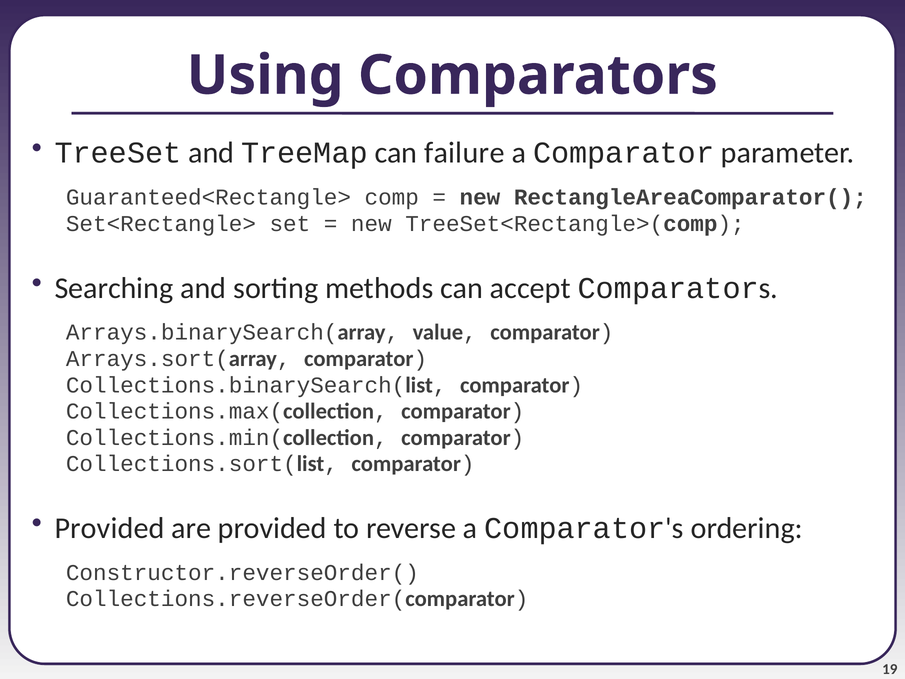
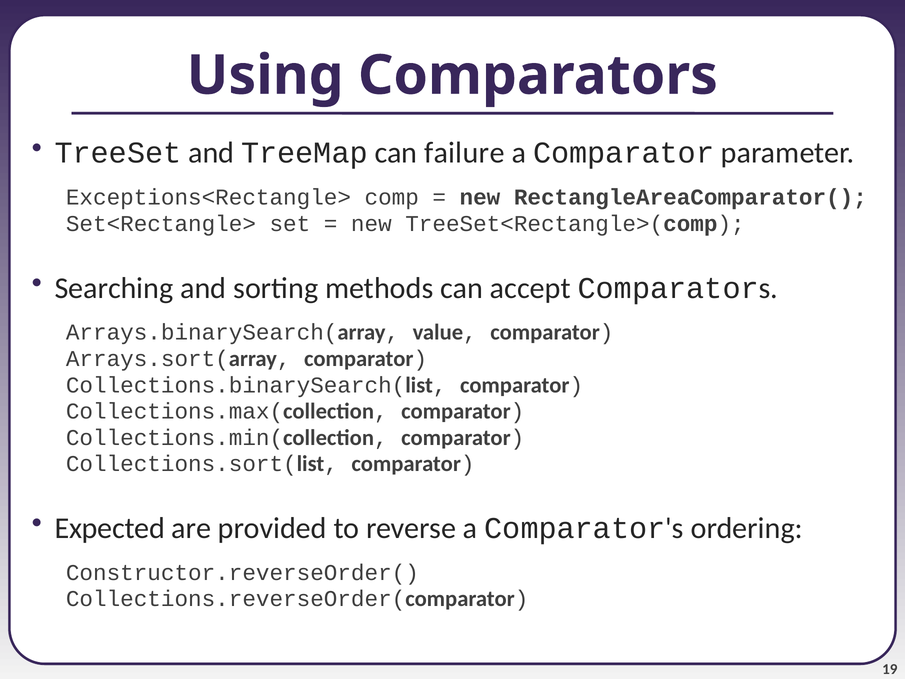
Guaranteed<Rectangle>: Guaranteed<Rectangle> -> Exceptions<Rectangle>
Provided at (110, 528): Provided -> Expected
